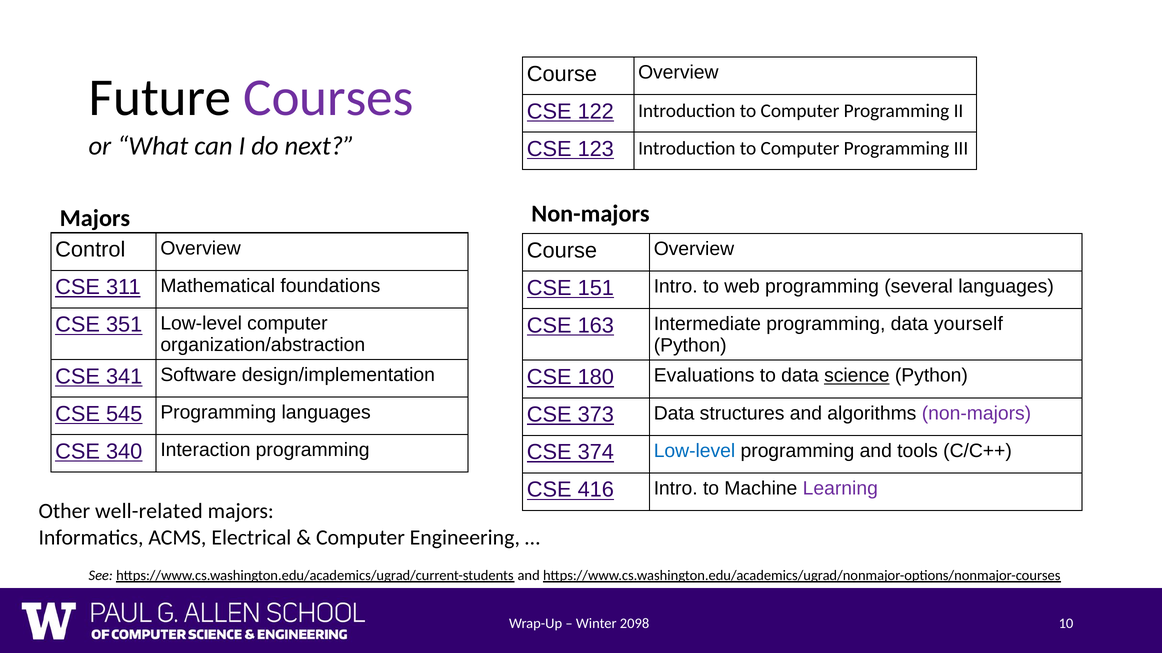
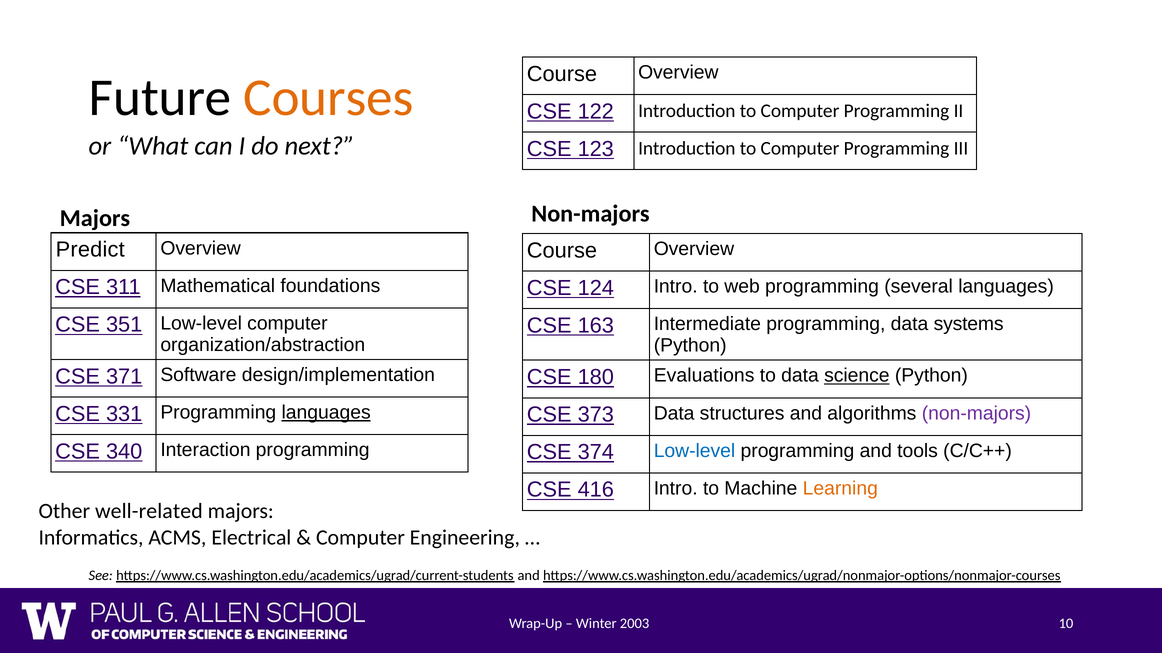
Courses colour: purple -> orange
Control: Control -> Predict
151: 151 -> 124
yourself: yourself -> systems
341: 341 -> 371
545: 545 -> 331
languages at (326, 413) underline: none -> present
Learning colour: purple -> orange
2098: 2098 -> 2003
